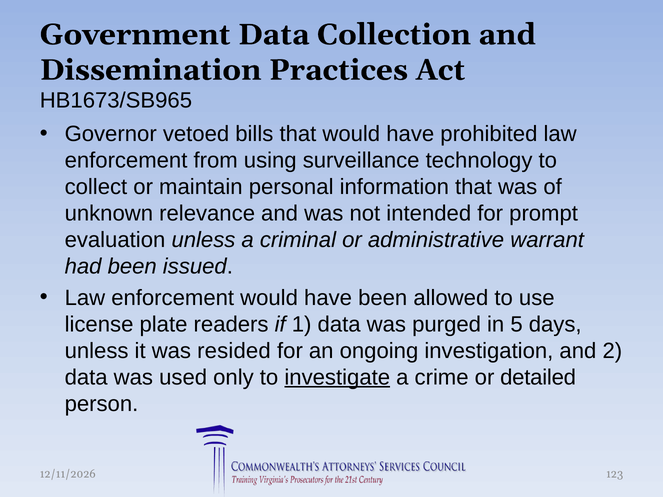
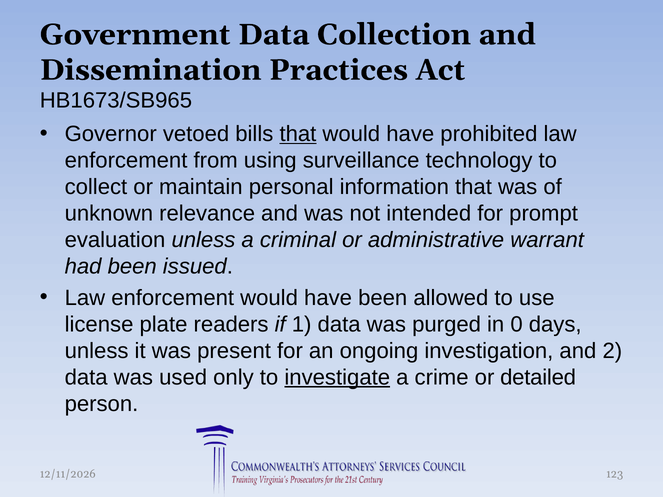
that at (298, 134) underline: none -> present
5: 5 -> 0
resided: resided -> present
